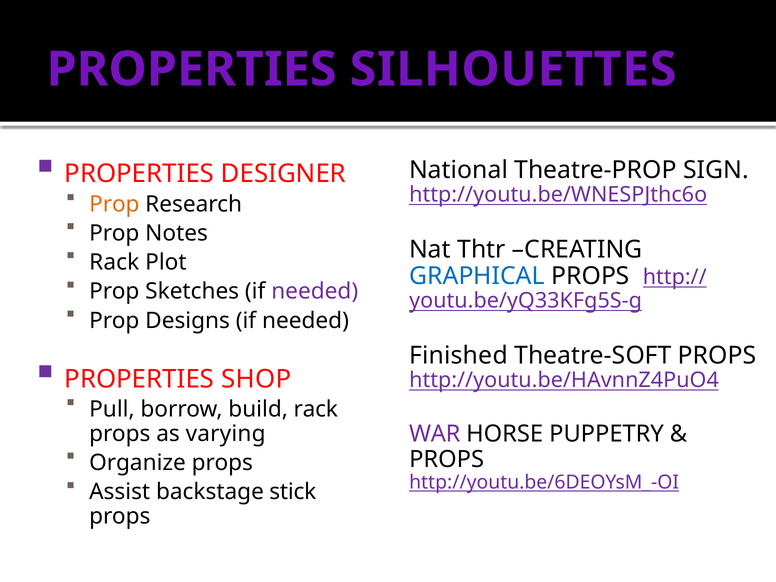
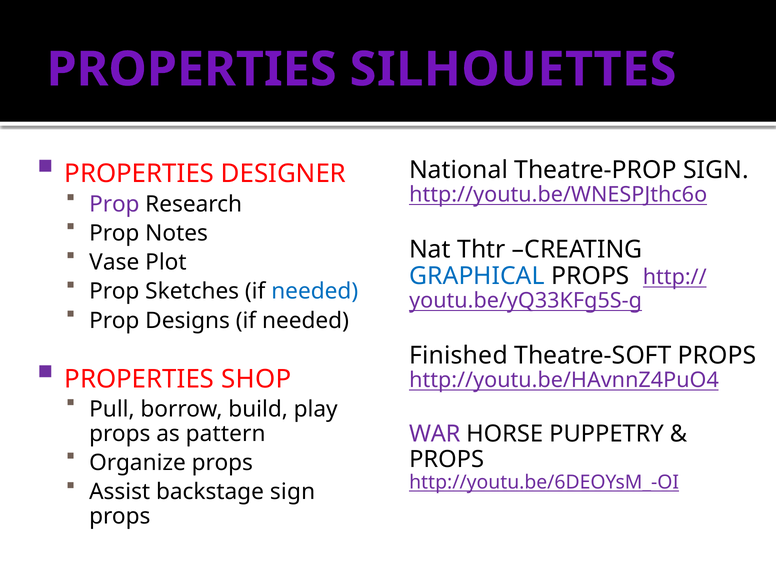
Prop at (114, 204) colour: orange -> purple
Rack at (114, 262): Rack -> Vase
needed at (315, 291) colour: purple -> blue
build rack: rack -> play
varying: varying -> pattern
backstage stick: stick -> sign
